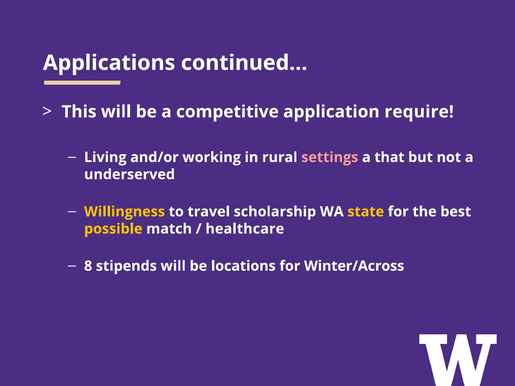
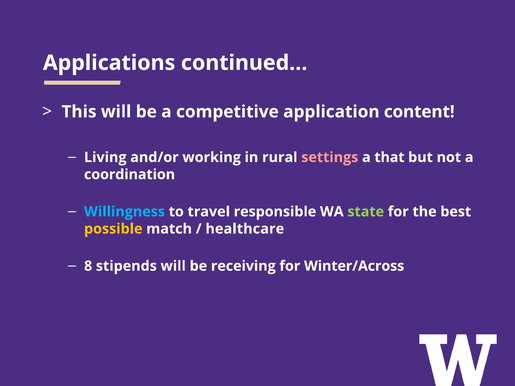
require: require -> content
underserved: underserved -> coordination
Willingness colour: yellow -> light blue
scholarship: scholarship -> responsible
state colour: yellow -> light green
locations: locations -> receiving
